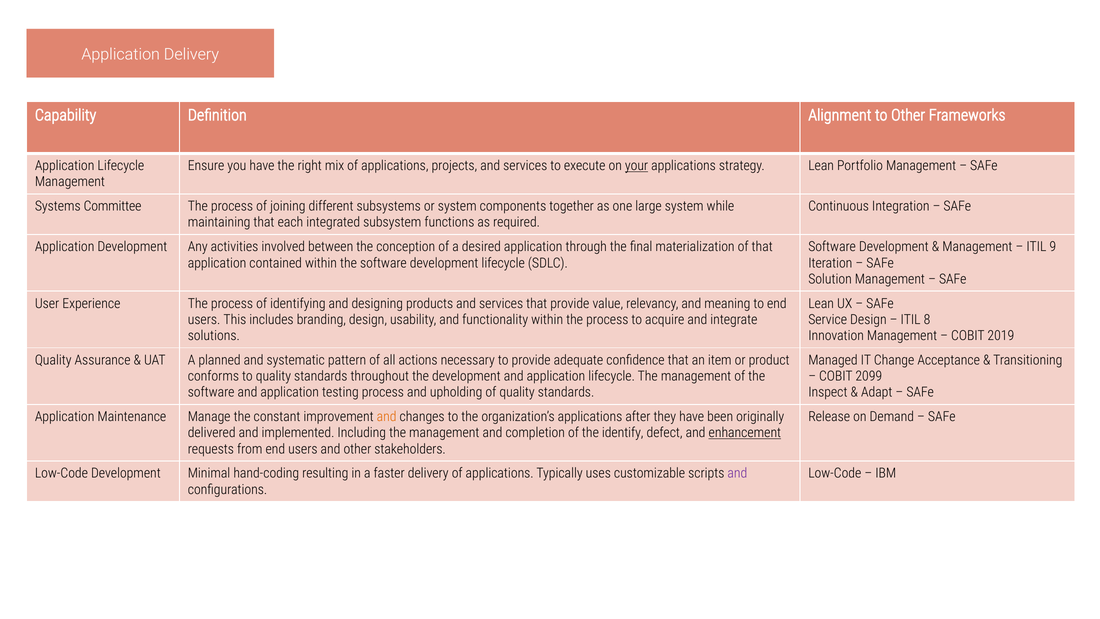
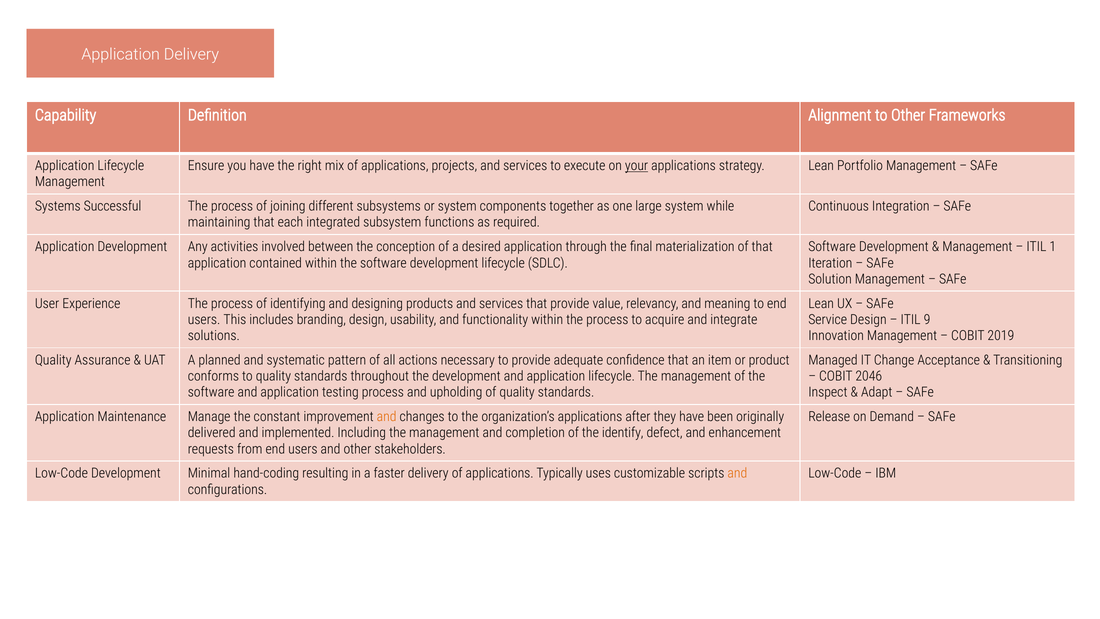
Committee: Committee -> Successful
9: 9 -> 1
8: 8 -> 9
2099: 2099 -> 2046
enhancement underline: present -> none
and at (737, 473) colour: purple -> orange
